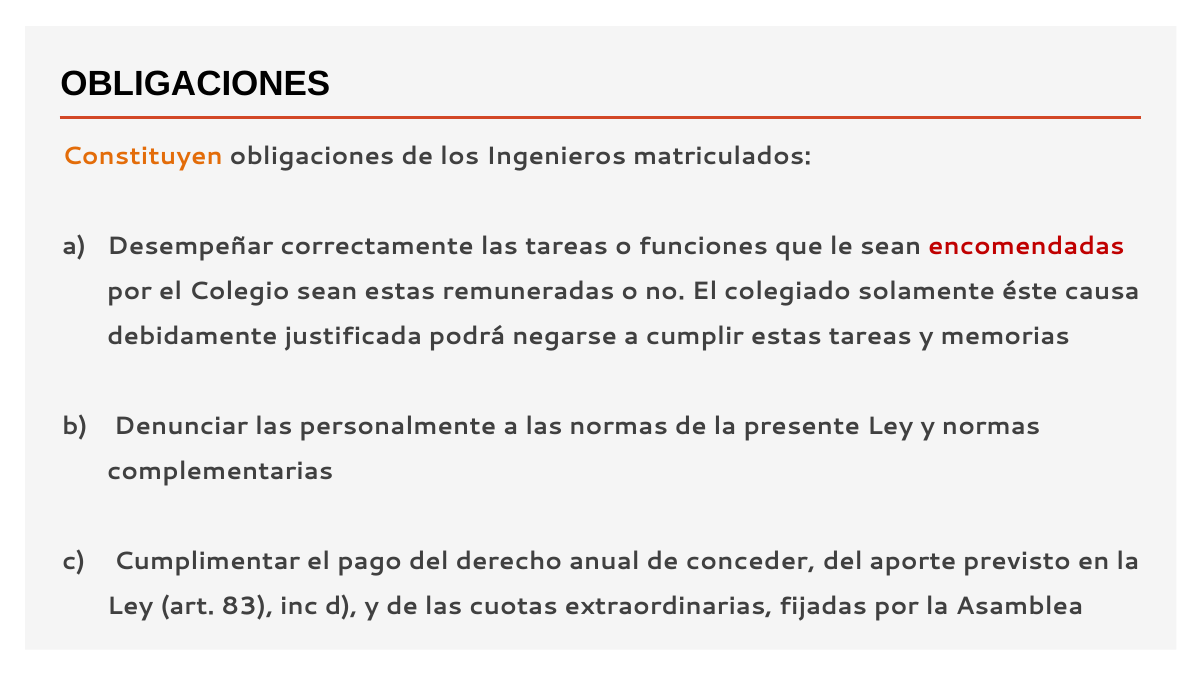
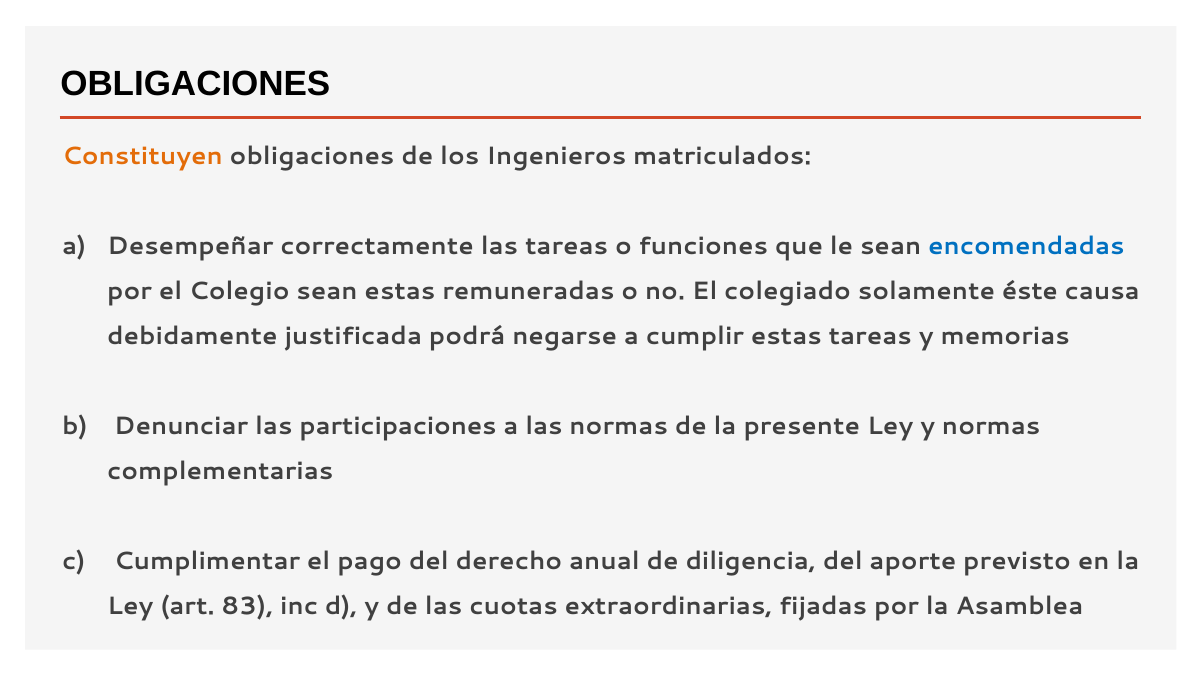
encomendadas colour: red -> blue
personalmente: personalmente -> participaciones
conceder: conceder -> diligencia
